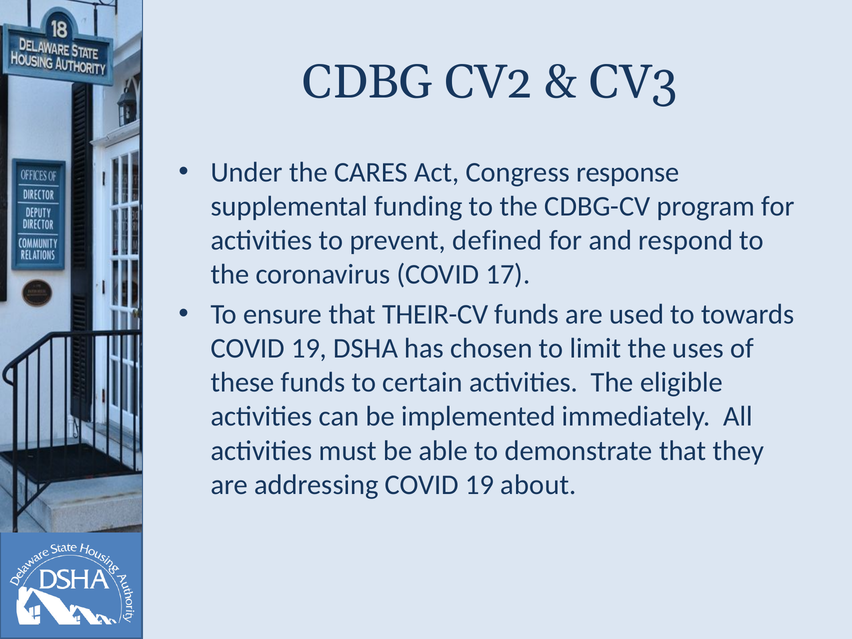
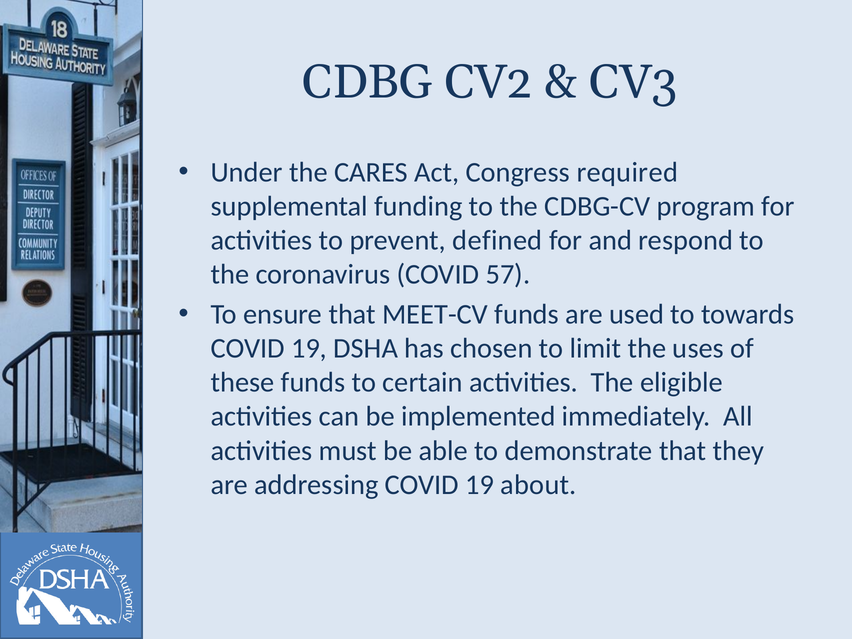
response: response -> required
17: 17 -> 57
THEIR-CV: THEIR-CV -> MEET-CV
